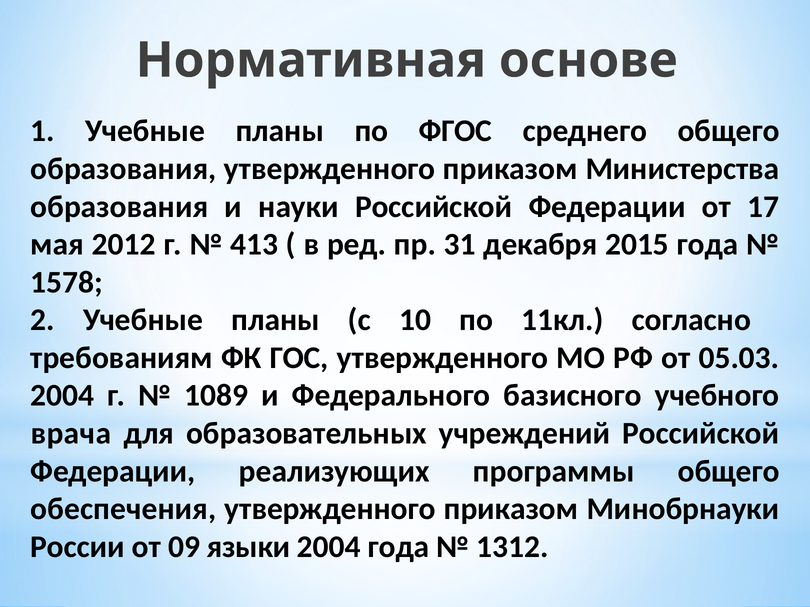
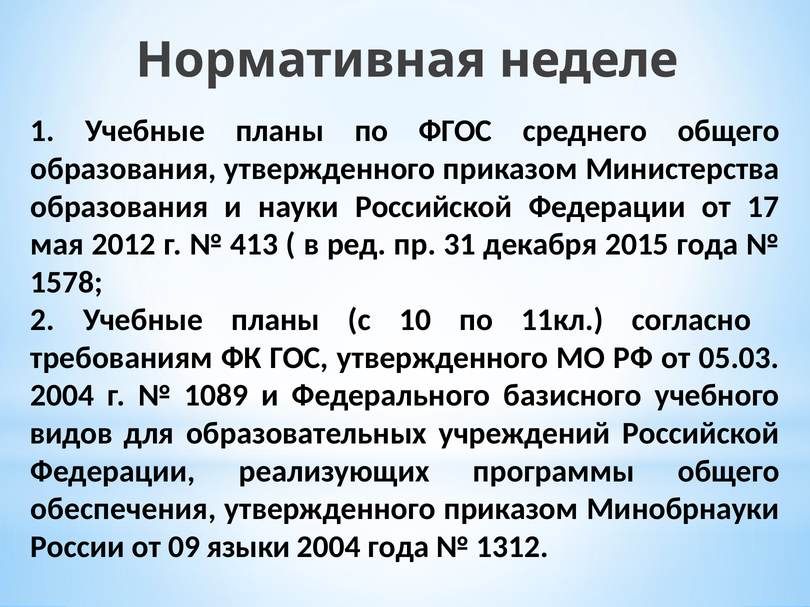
основе: основе -> неделе
врача: врача -> видов
